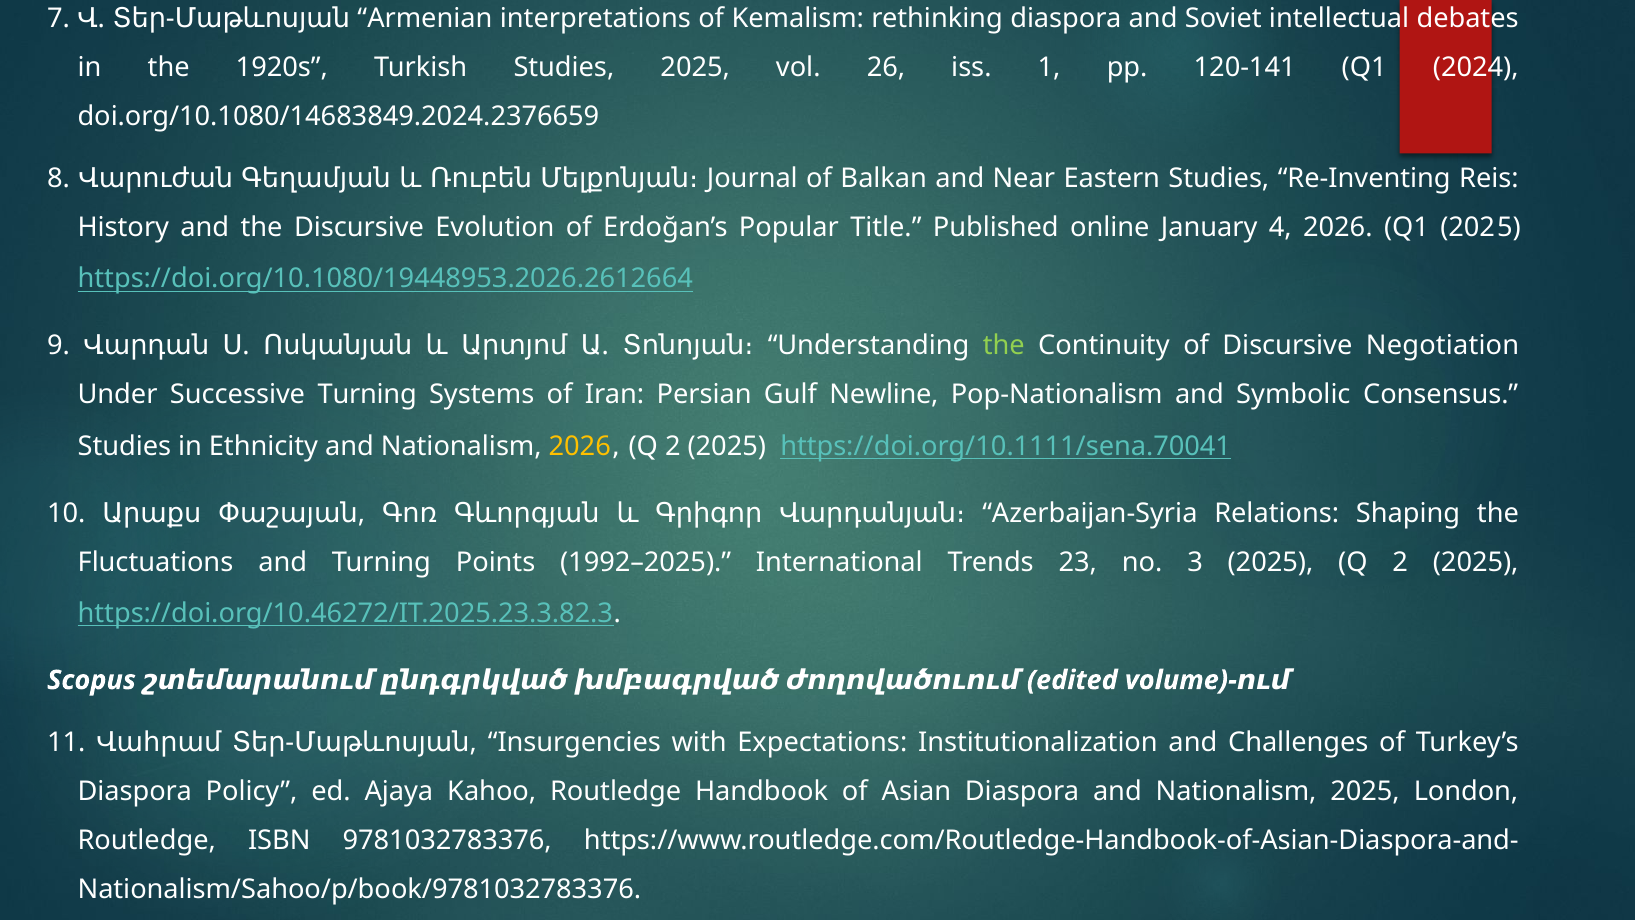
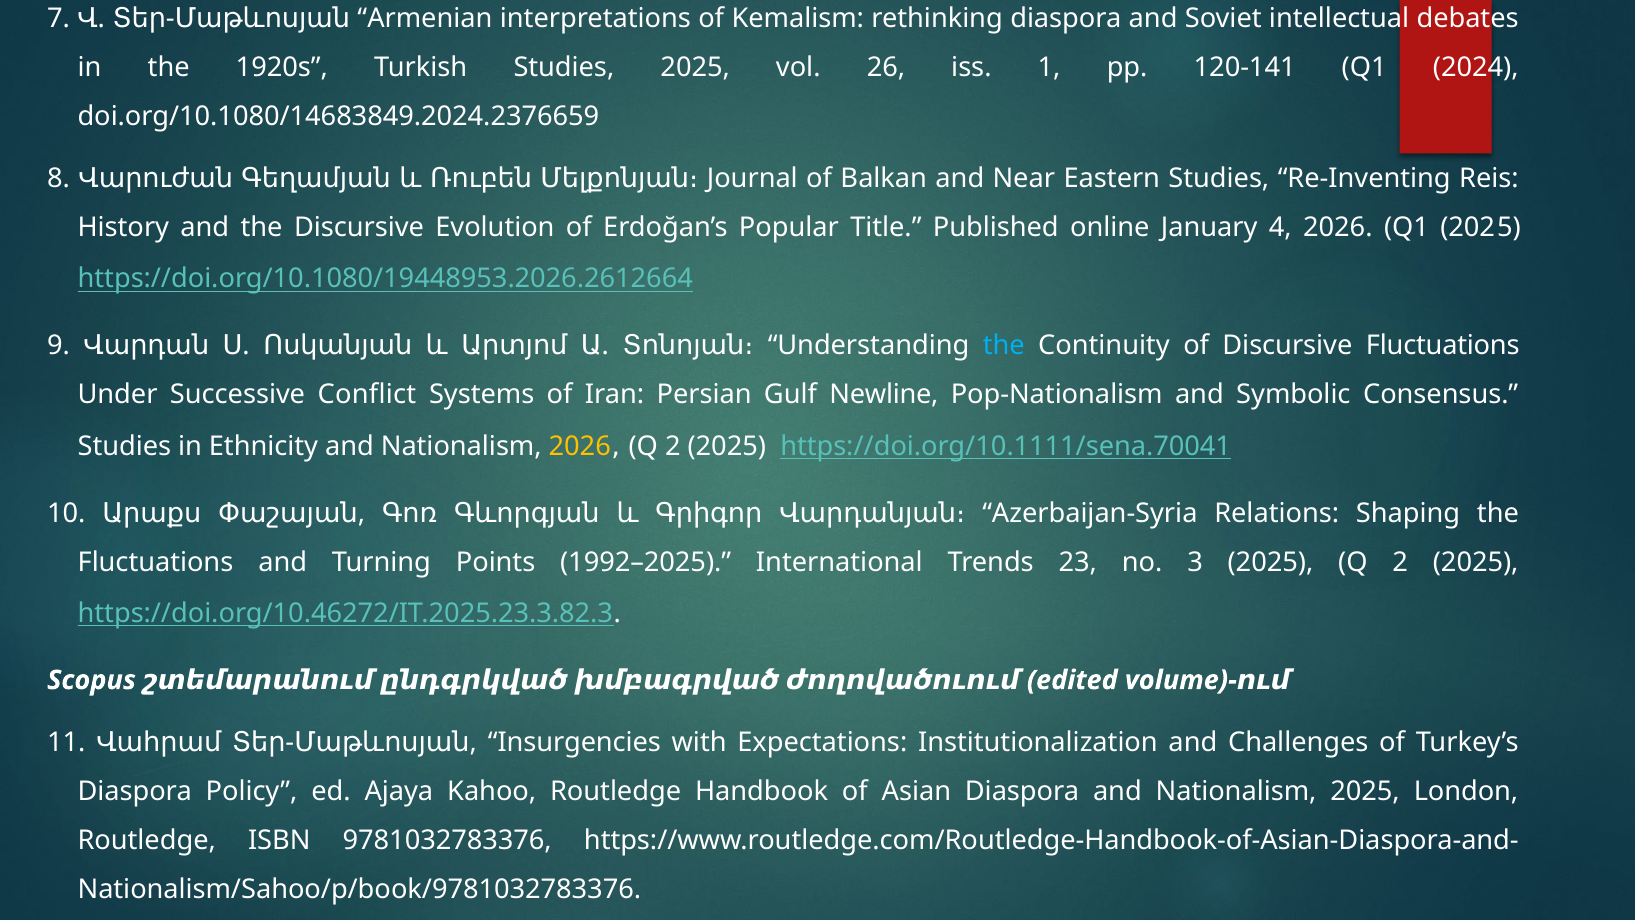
the at (1004, 346) colour: light green -> light blue
Discursive Negotiation: Negotiation -> Fluctuations
Successive Turning: Turning -> Conflict
